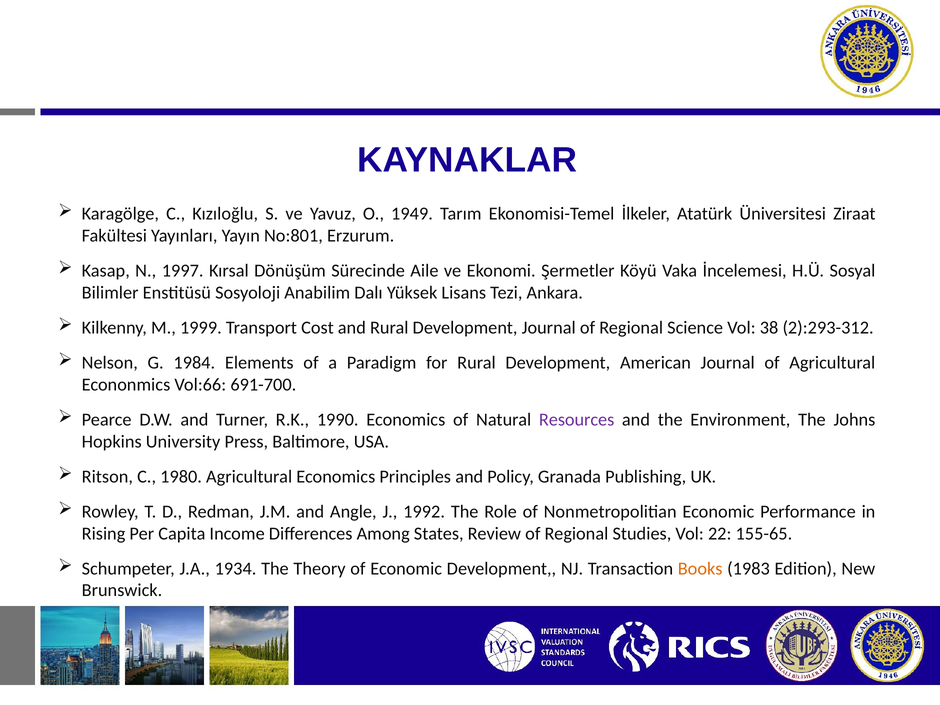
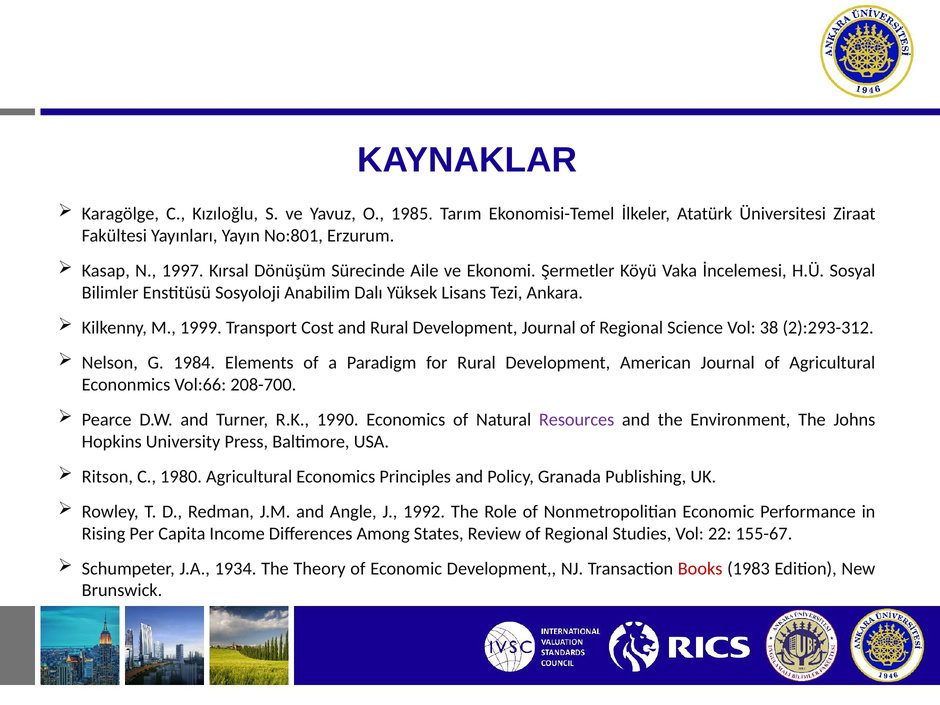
1949: 1949 -> 1985
691-700: 691-700 -> 208-700
155-65: 155-65 -> 155-67
Books colour: orange -> red
